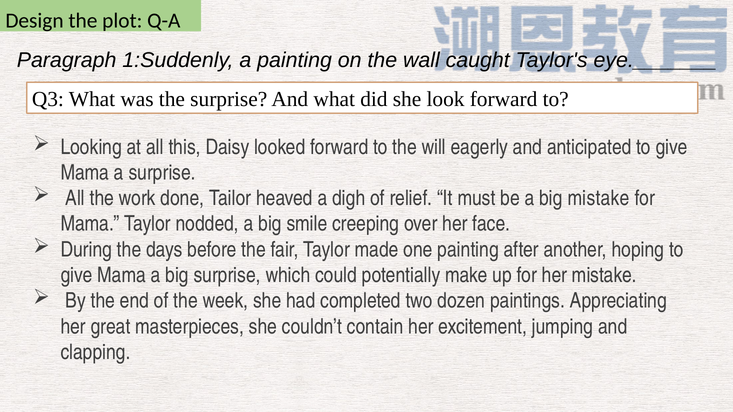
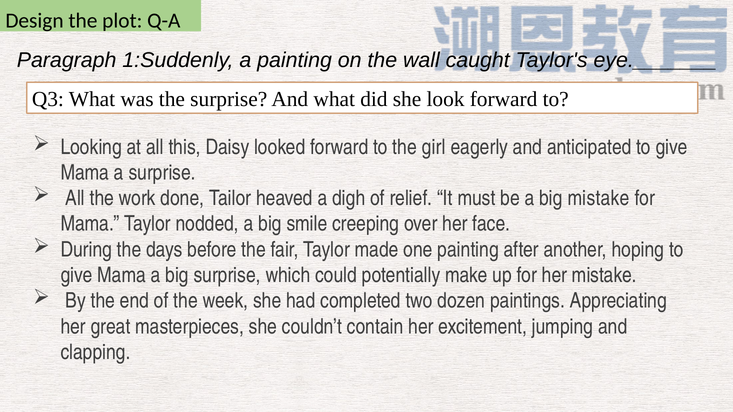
will: will -> girl
